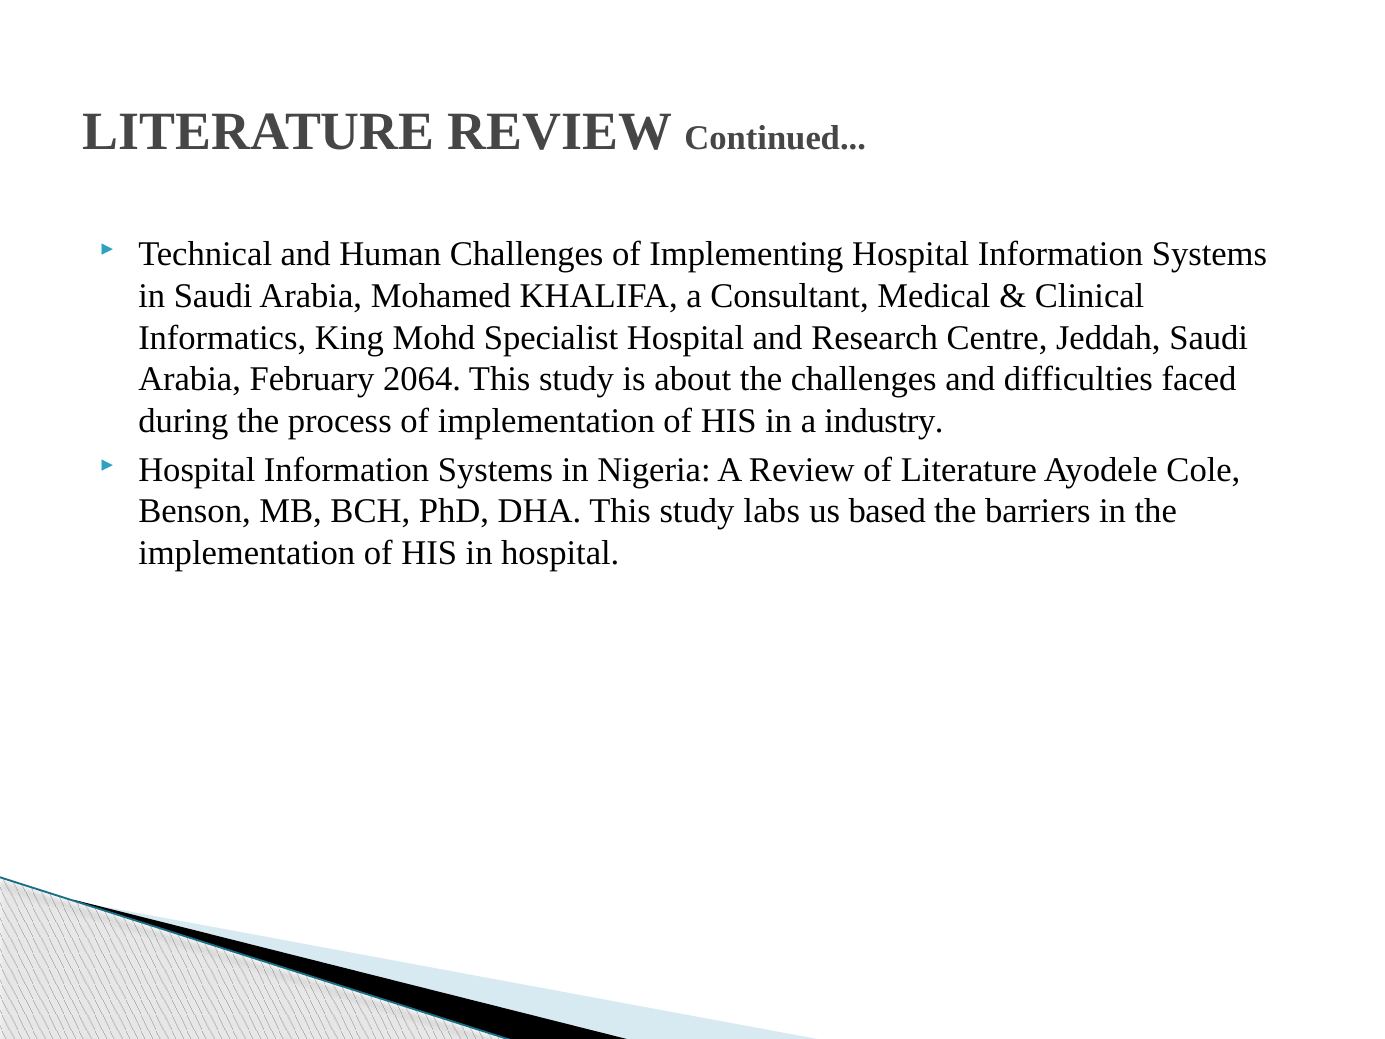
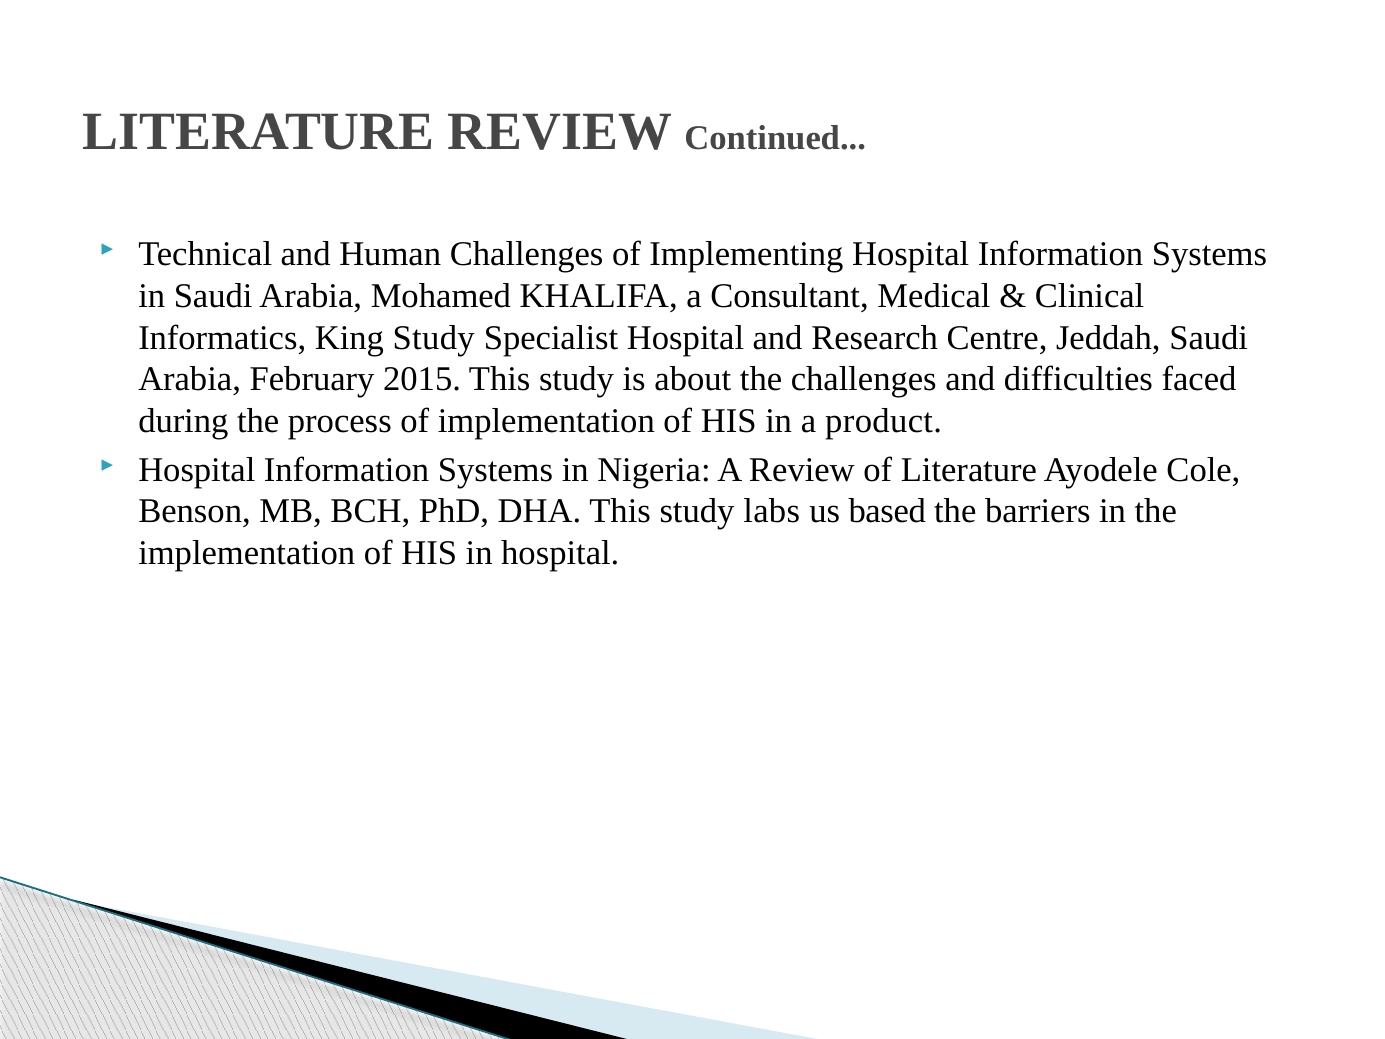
King Mohd: Mohd -> Study
2064: 2064 -> 2015
industry: industry -> product
